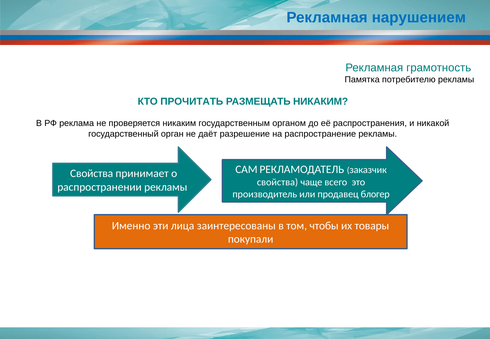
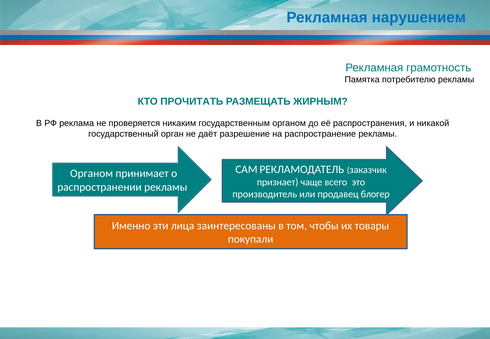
РАЗМЕЩАТЬ НИКАКИМ: НИКАКИМ -> ЖИРНЫМ
Свойства at (92, 174): Свойства -> Органом
свойства at (278, 182): свойства -> признает
